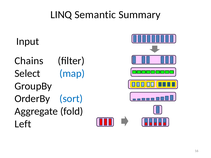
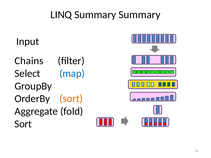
LINQ Semantic: Semantic -> Summary
sort at (71, 99) colour: blue -> orange
Left at (23, 124): Left -> Sort
